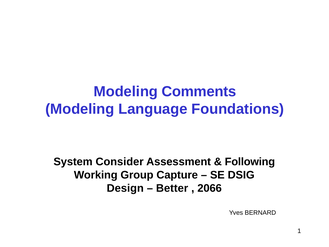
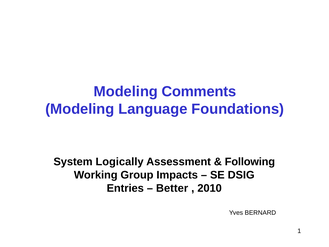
Consider: Consider -> Logically
Capture: Capture -> Impacts
Design: Design -> Entries
2066: 2066 -> 2010
